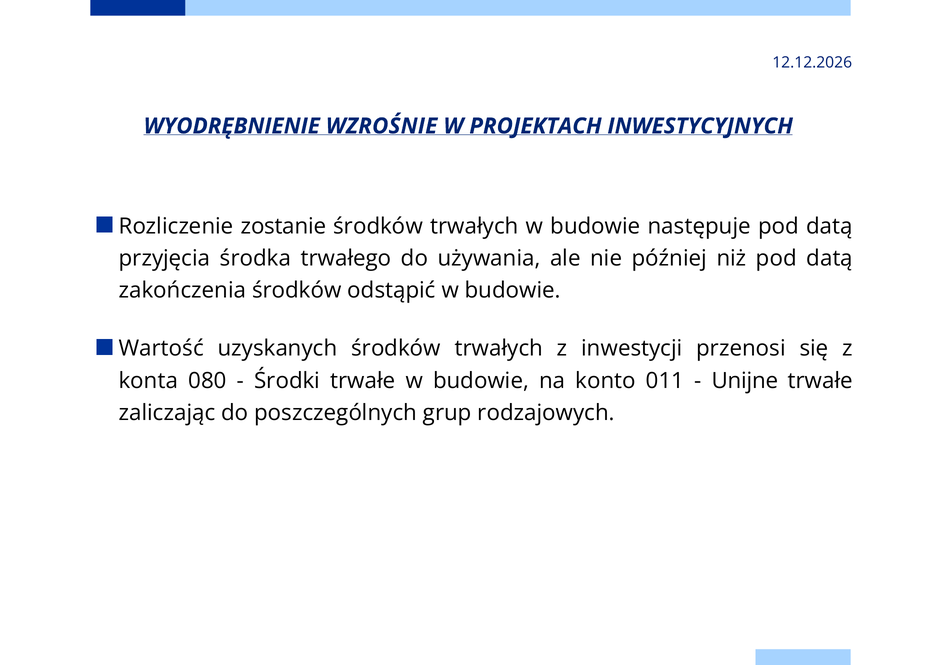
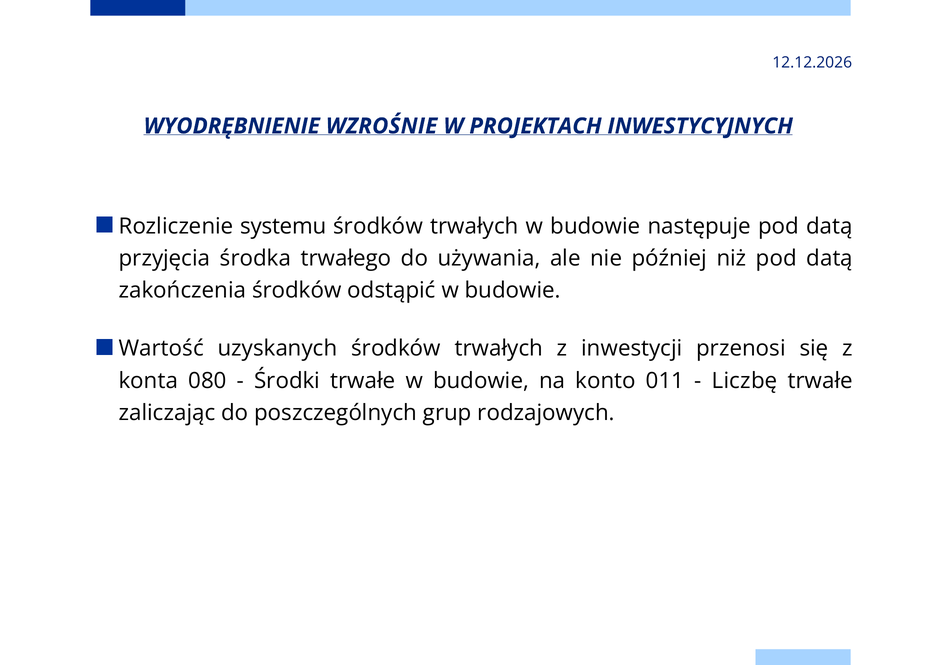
zostanie: zostanie -> systemu
Unijne: Unijne -> Liczbę
